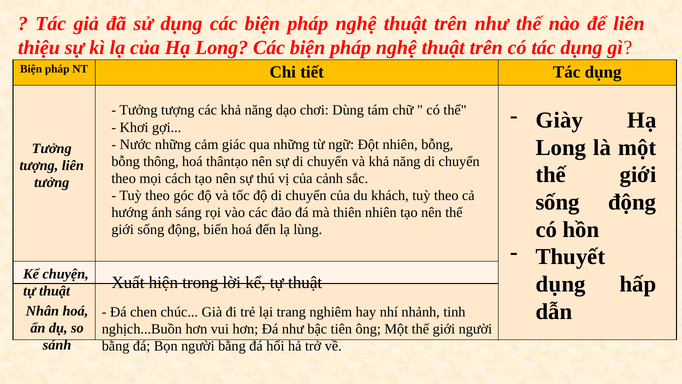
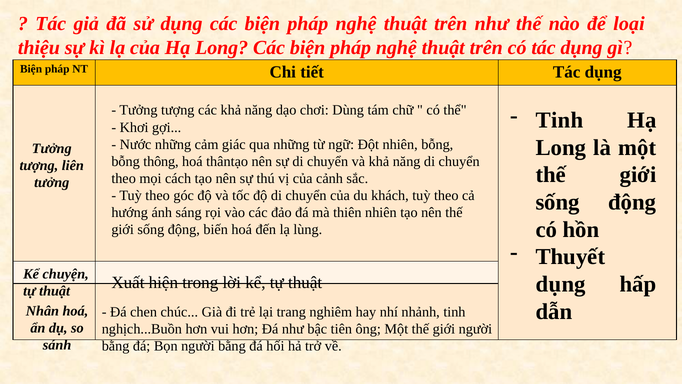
để liên: liên -> loại
Giày at (560, 120): Giày -> Tinh
